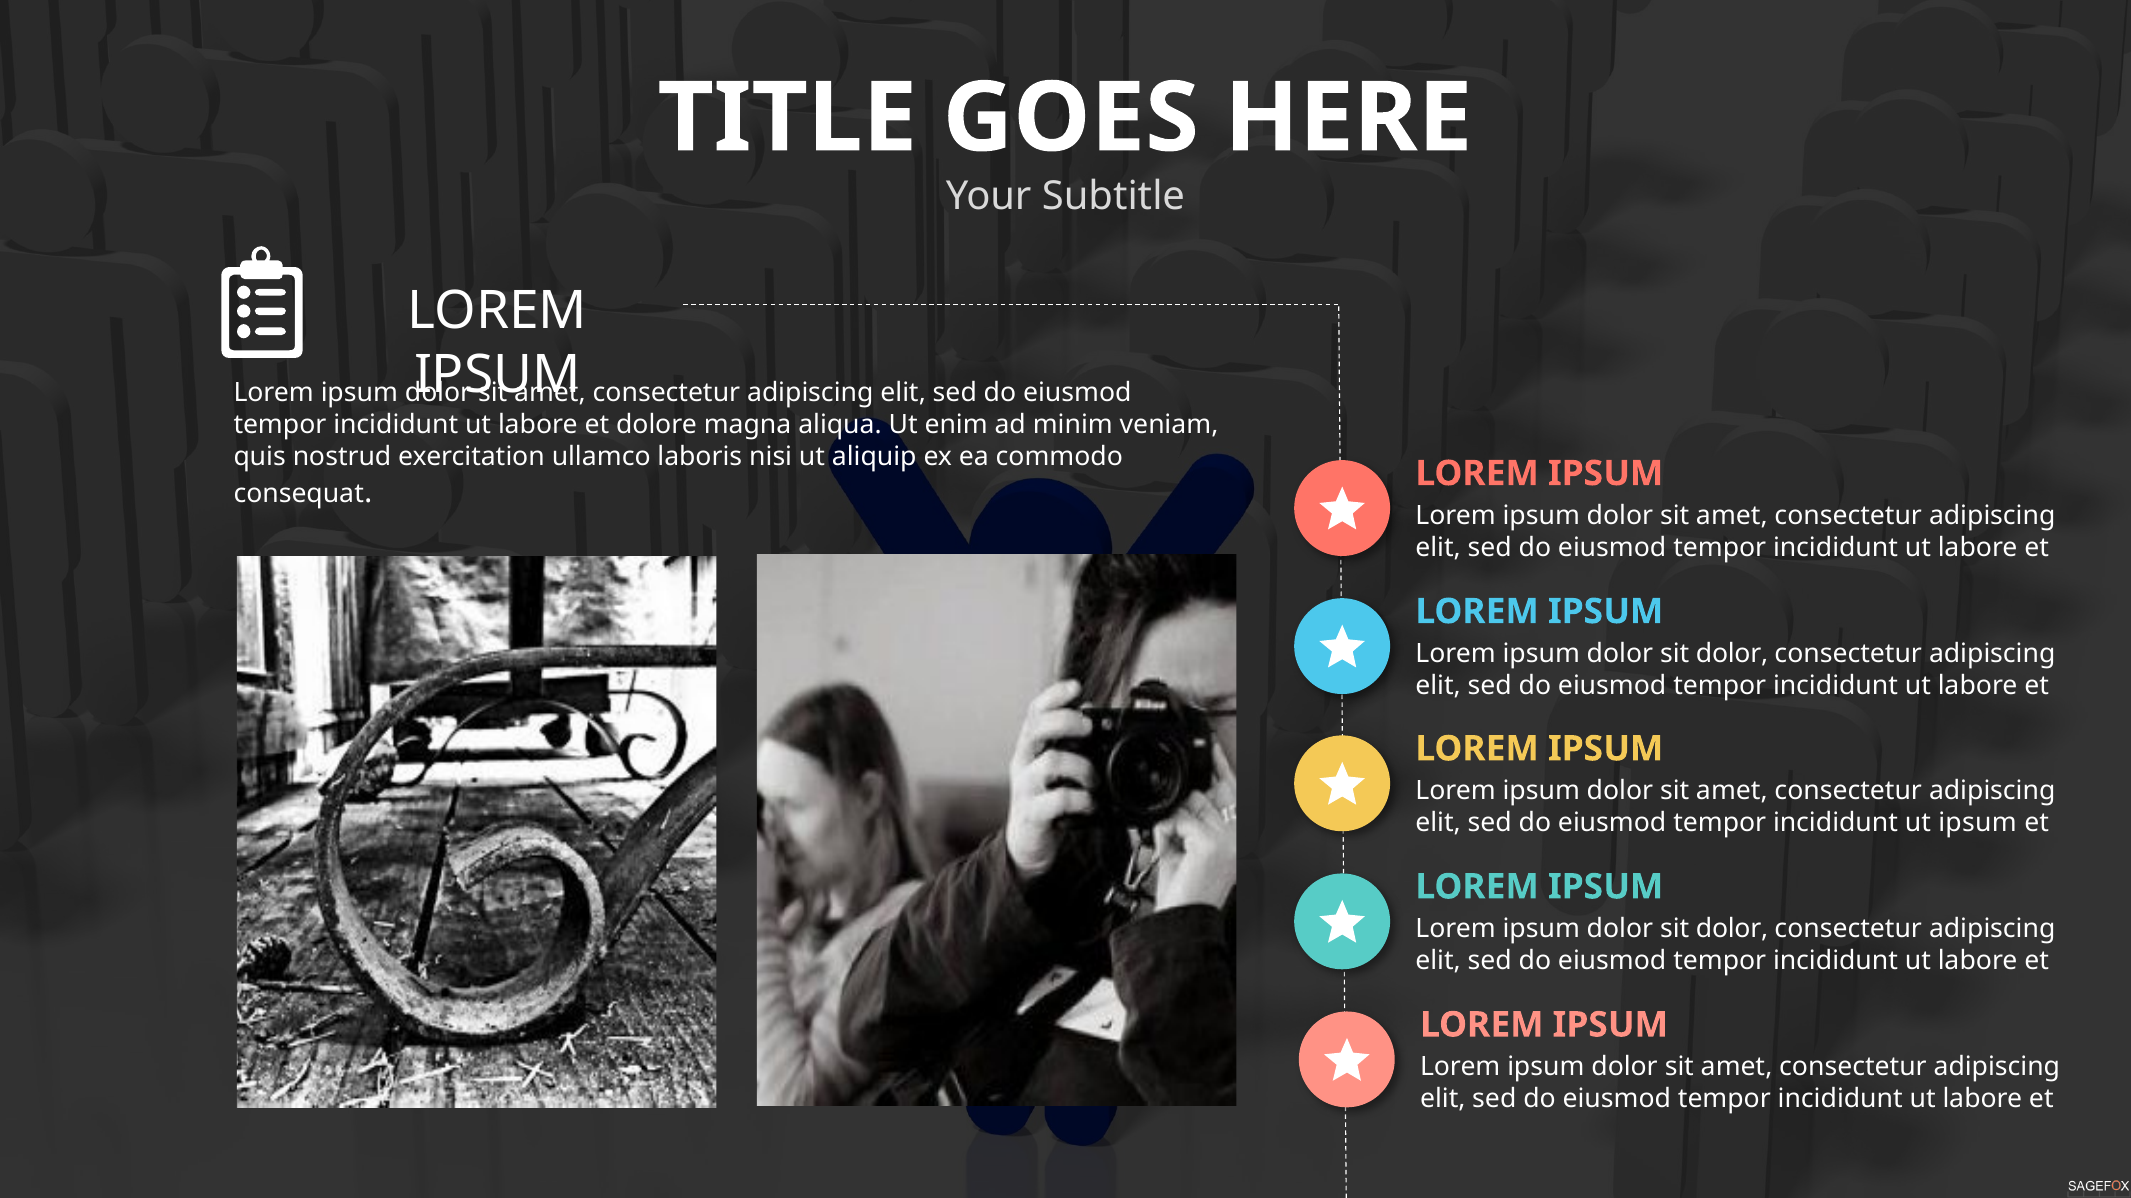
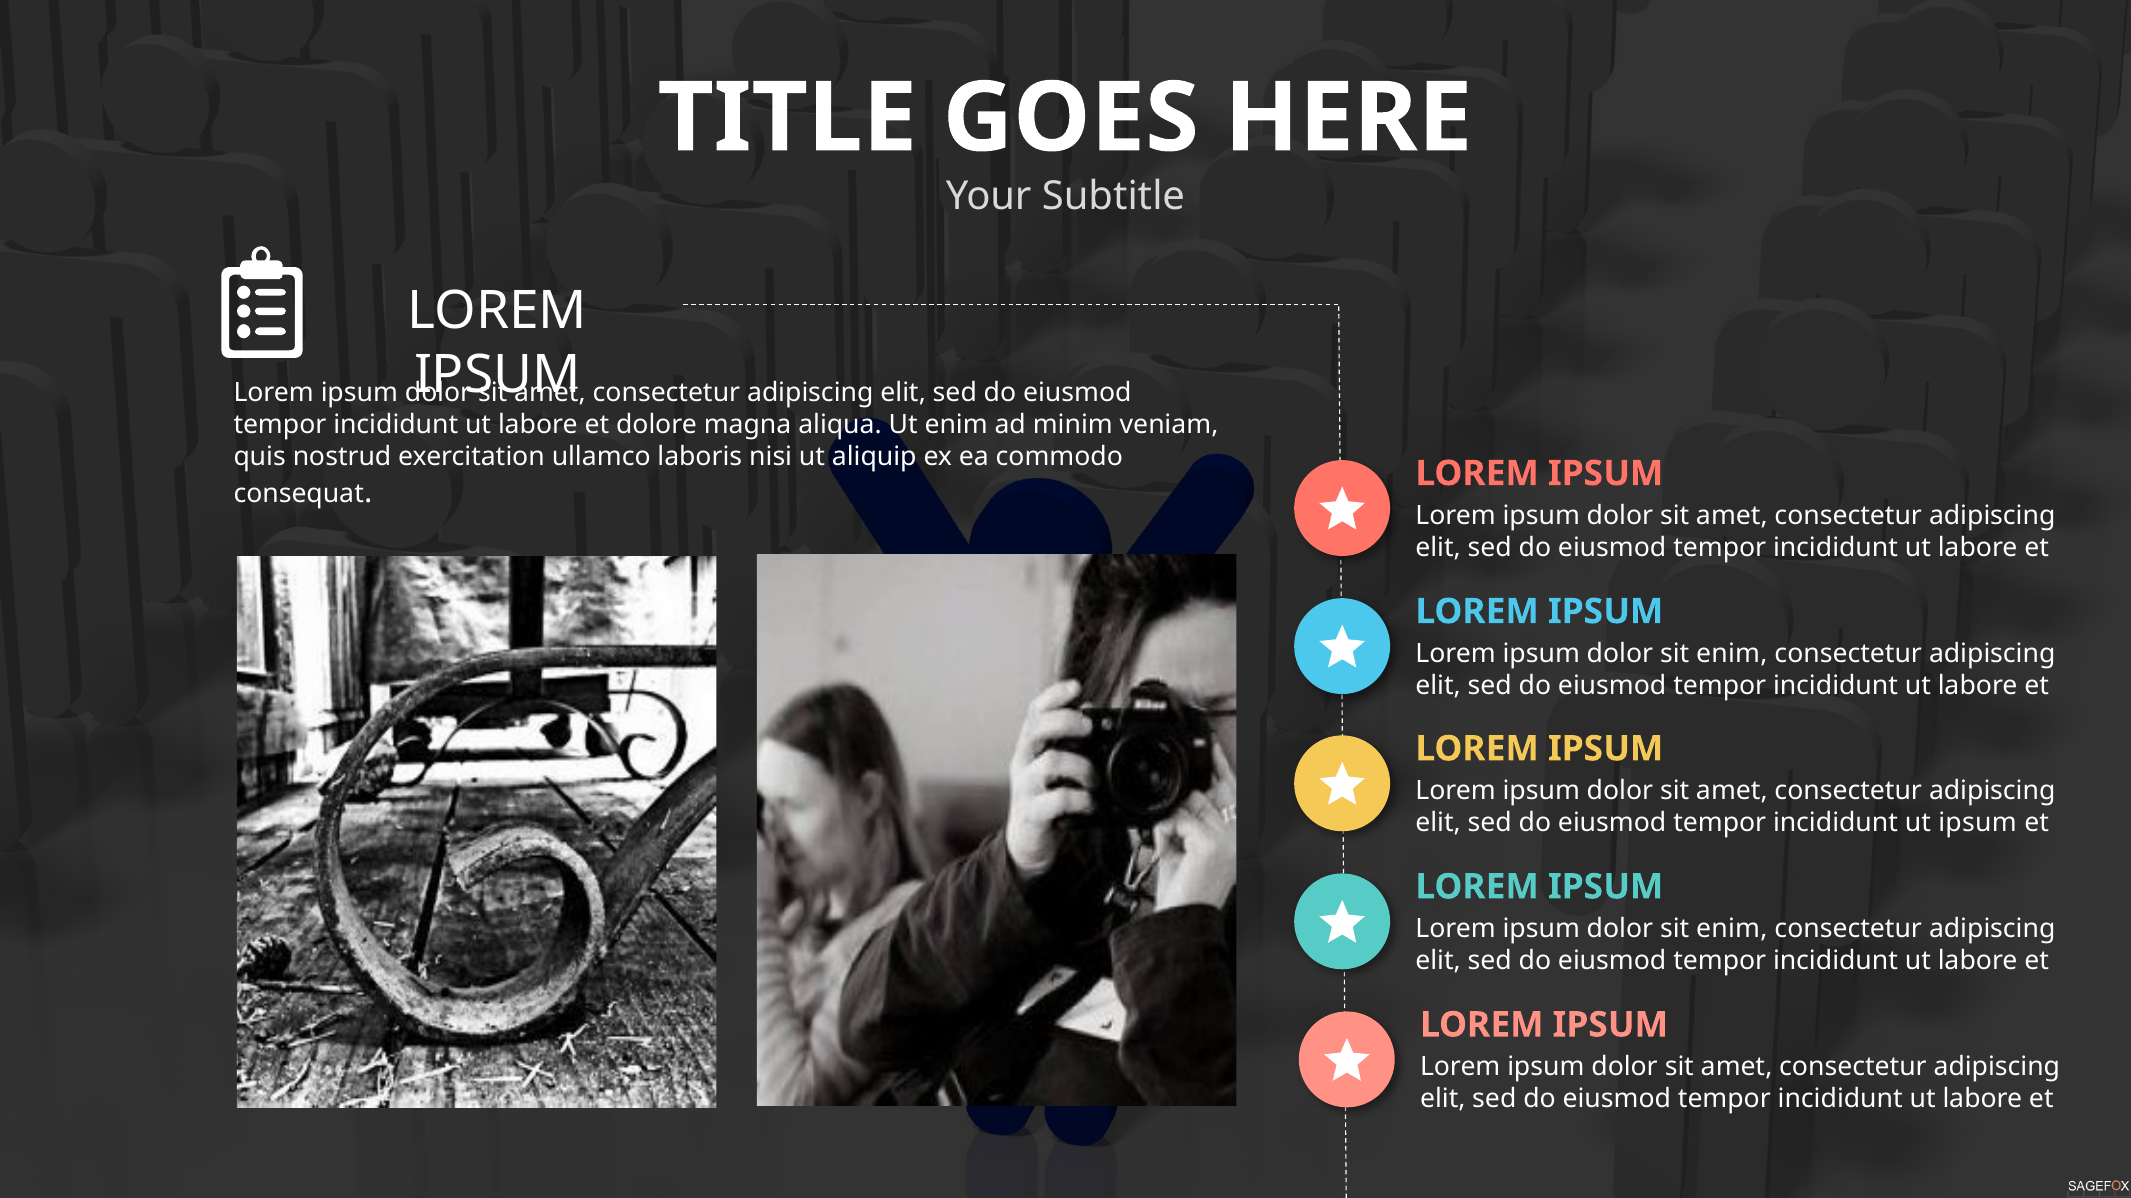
dolor at (1732, 654): dolor -> enim
dolor at (1732, 929): dolor -> enim
